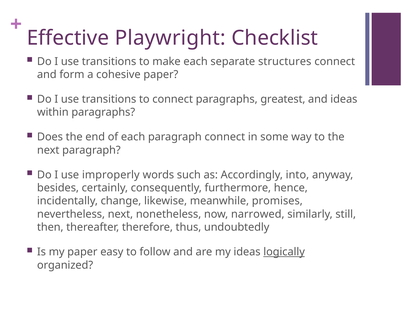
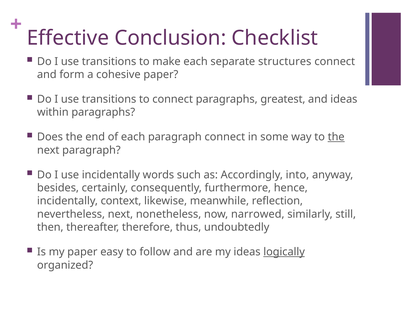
Playwright: Playwright -> Conclusion
the at (336, 137) underline: none -> present
use improperly: improperly -> incidentally
change: change -> context
promises: promises -> reflection
